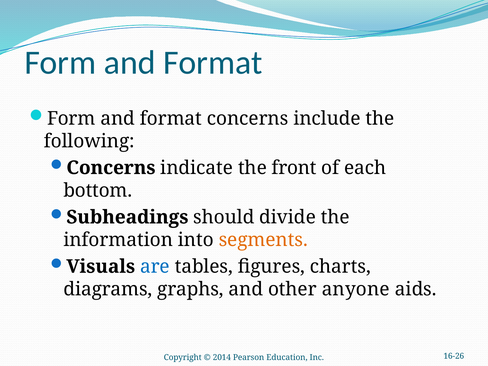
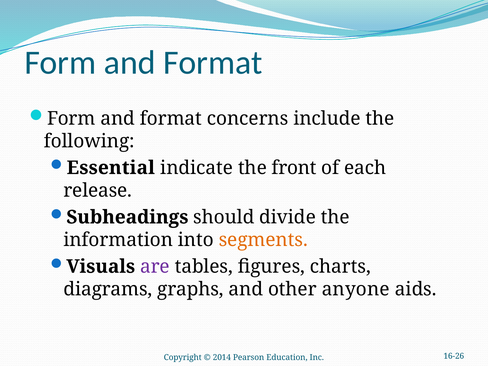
Concerns at (111, 168): Concerns -> Essential
bottom: bottom -> release
are colour: blue -> purple
